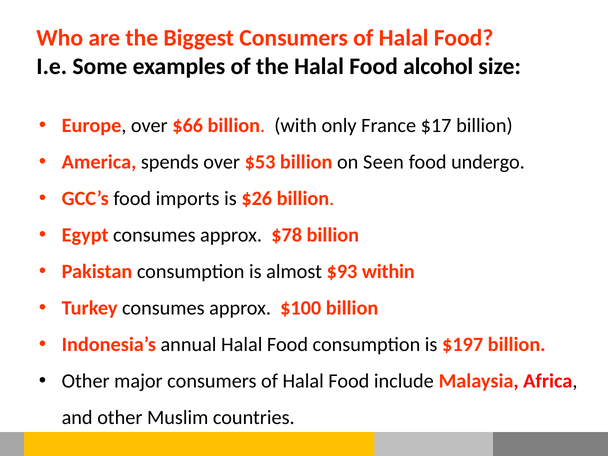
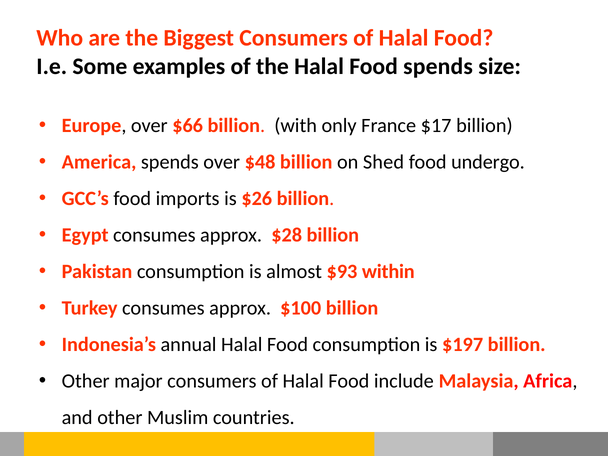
Food alcohol: alcohol -> spends
$53: $53 -> $48
Seen: Seen -> Shed
$78: $78 -> $28
